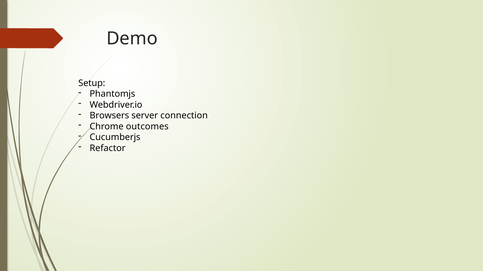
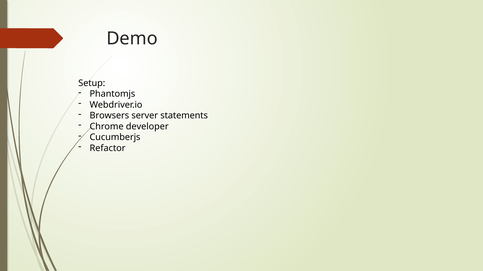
connection: connection -> statements
outcomes: outcomes -> developer
